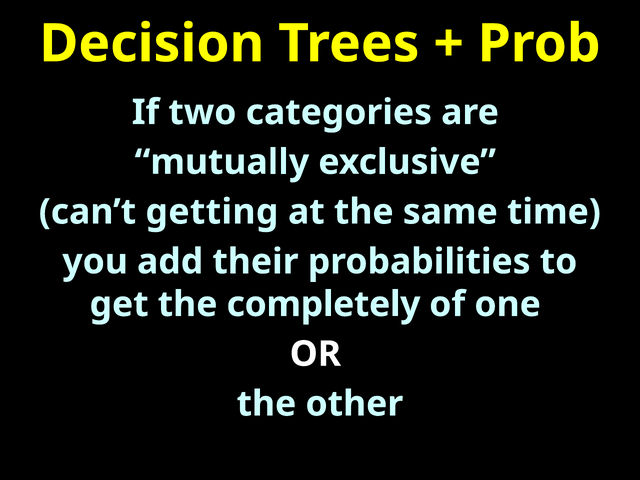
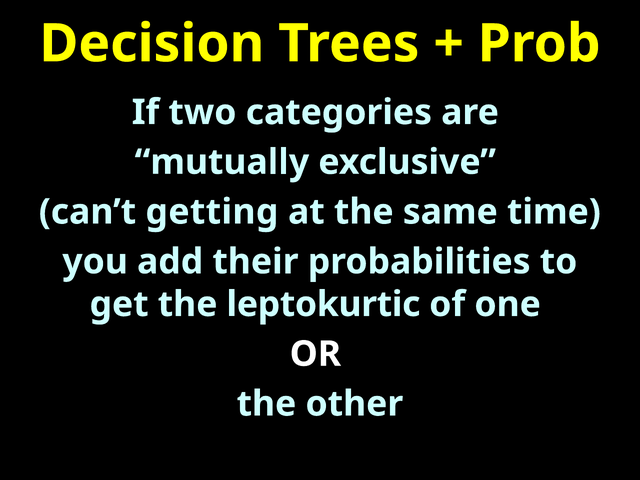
completely: completely -> leptokurtic
